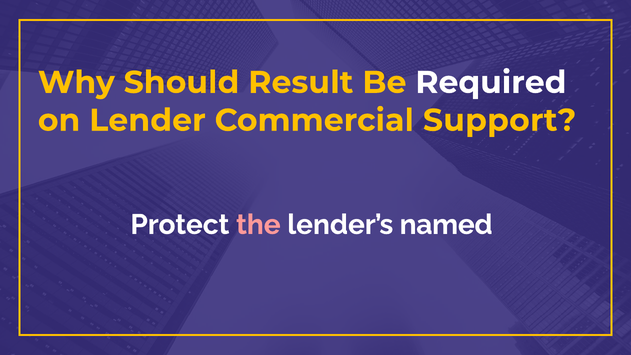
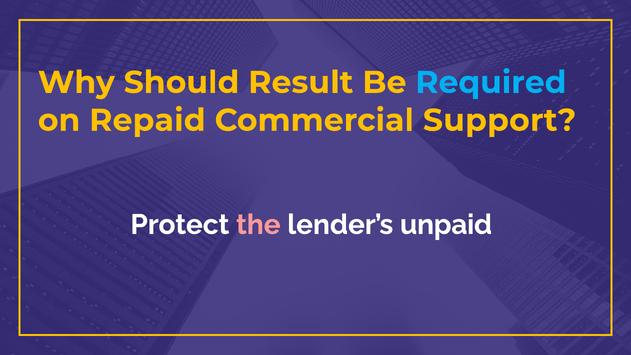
Required colour: white -> light blue
Lender: Lender -> Repaid
named: named -> unpaid
